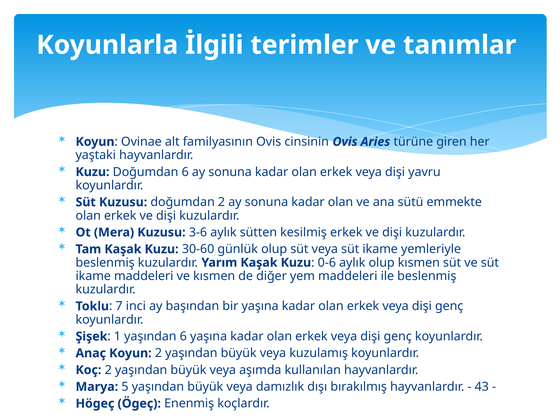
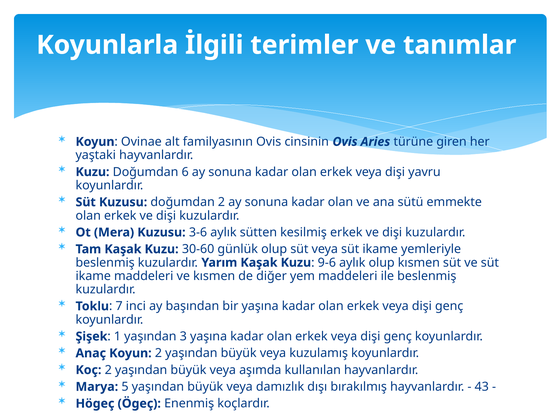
0-6: 0-6 -> 9-6
yaşından 6: 6 -> 3
